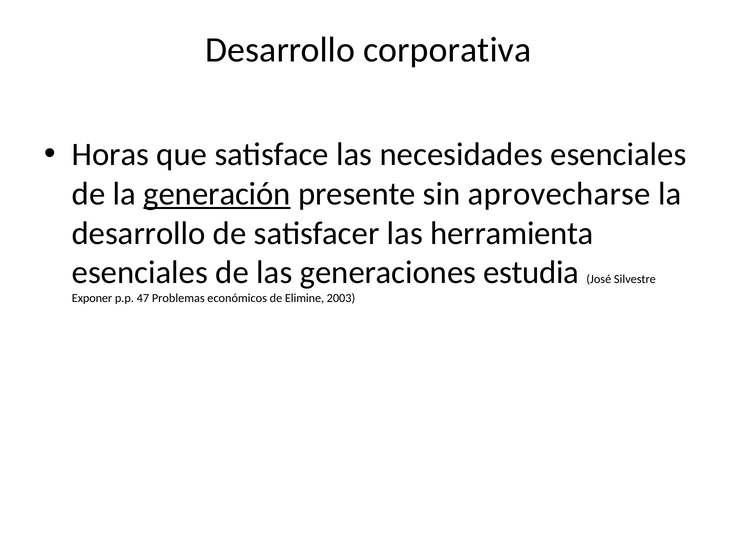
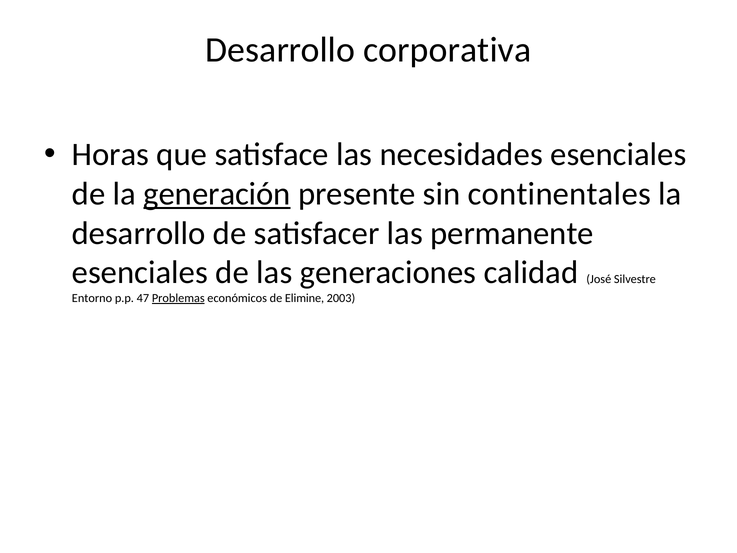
aprovecharse: aprovecharse -> continentales
herramienta: herramienta -> permanente
estudia: estudia -> calidad
Exponer: Exponer -> Entorno
Problemas underline: none -> present
